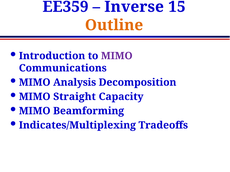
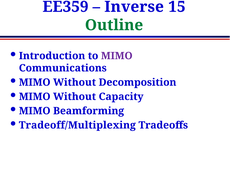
Outline colour: orange -> green
Analysis at (75, 83): Analysis -> Without
Straight at (75, 97): Straight -> Without
Indicates/Multiplexing: Indicates/Multiplexing -> Tradeoff/Multiplexing
